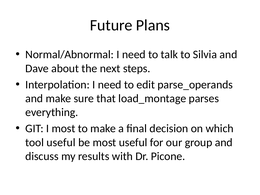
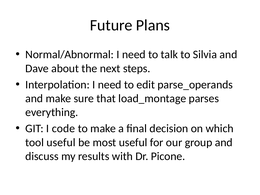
I most: most -> code
